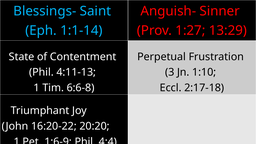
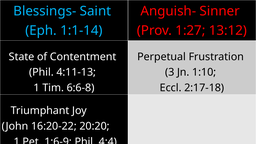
13:29: 13:29 -> 13:12
